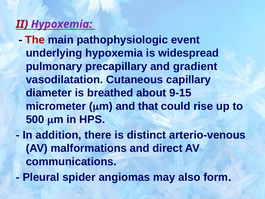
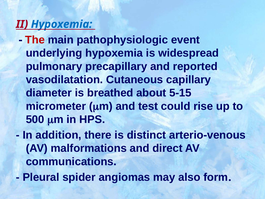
Hypoxemia at (62, 24) colour: purple -> blue
gradient: gradient -> reported
9-15: 9-15 -> 5-15
that: that -> test
